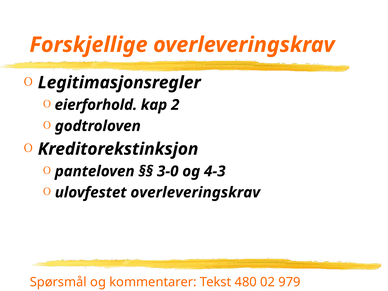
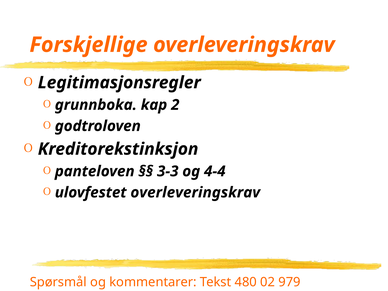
eierforhold: eierforhold -> grunnboka
3-0: 3-0 -> 3-3
4-3: 4-3 -> 4-4
